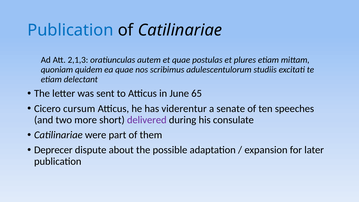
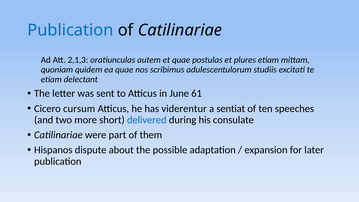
65: 65 -> 61
senate: senate -> sentiat
delivered colour: purple -> blue
Deprecer: Deprecer -> Hispanos
